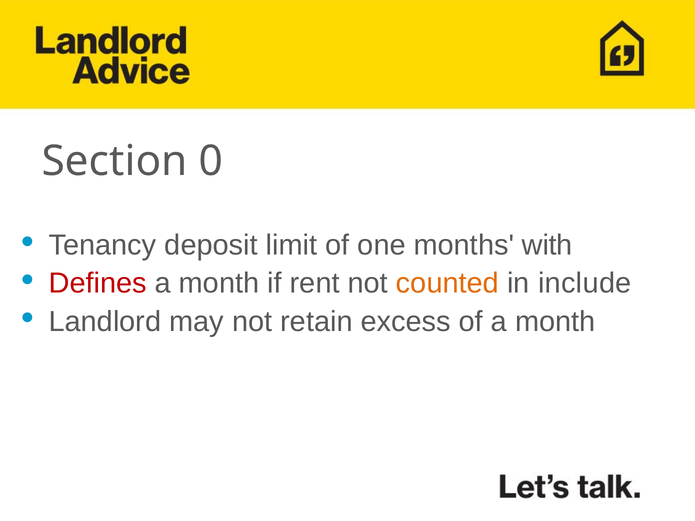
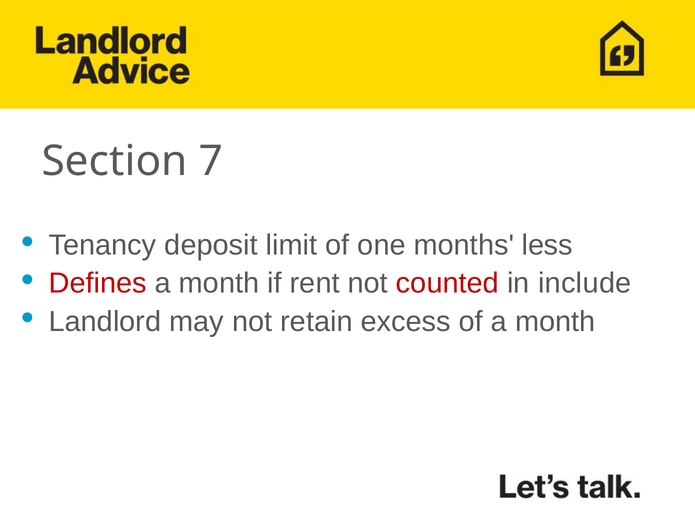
0: 0 -> 7
with: with -> less
counted colour: orange -> red
